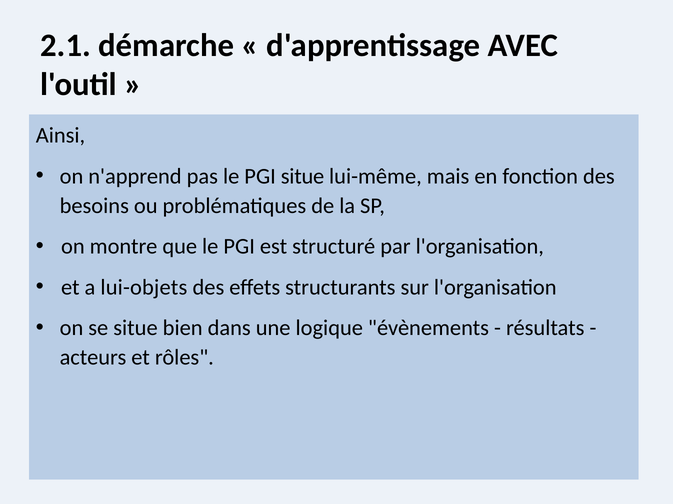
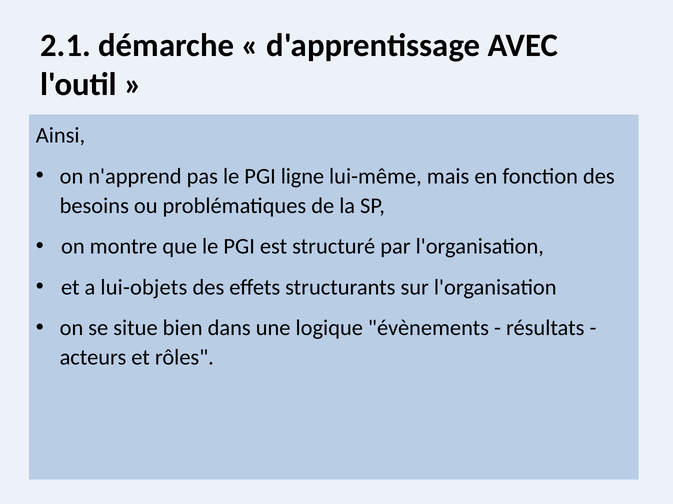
PGI situe: situe -> ligne
